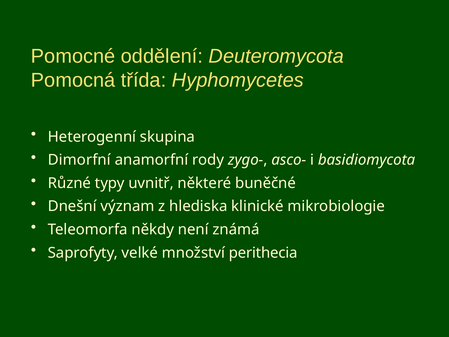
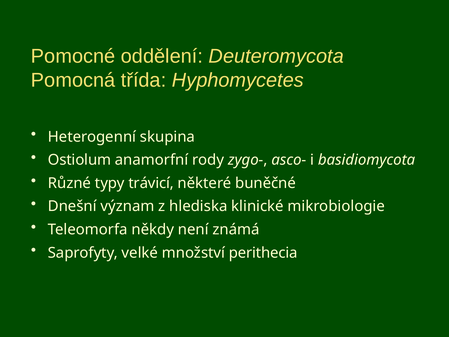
Dimorfní: Dimorfní -> Ostiolum
uvnitř: uvnitř -> trávicí
